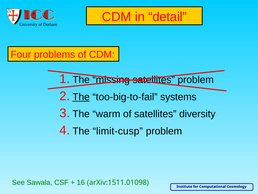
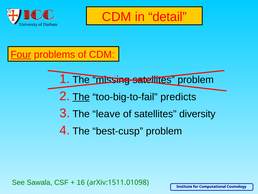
Four underline: none -> present
systems: systems -> predicts
warm: warm -> leave
limit-cusp: limit-cusp -> best-cusp
